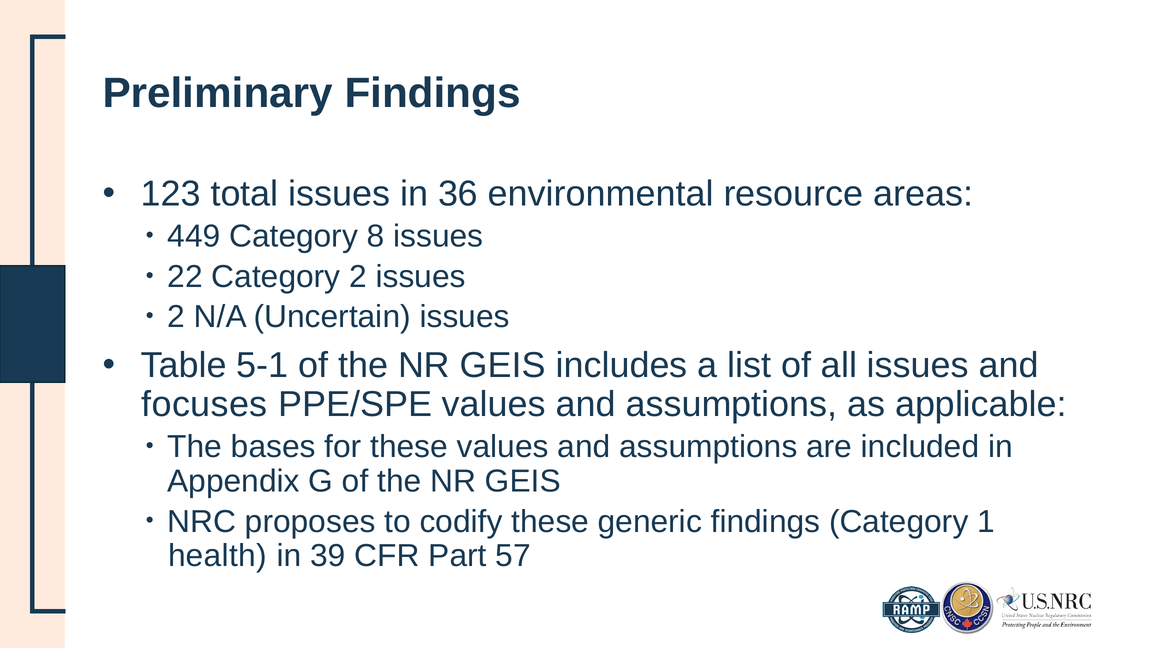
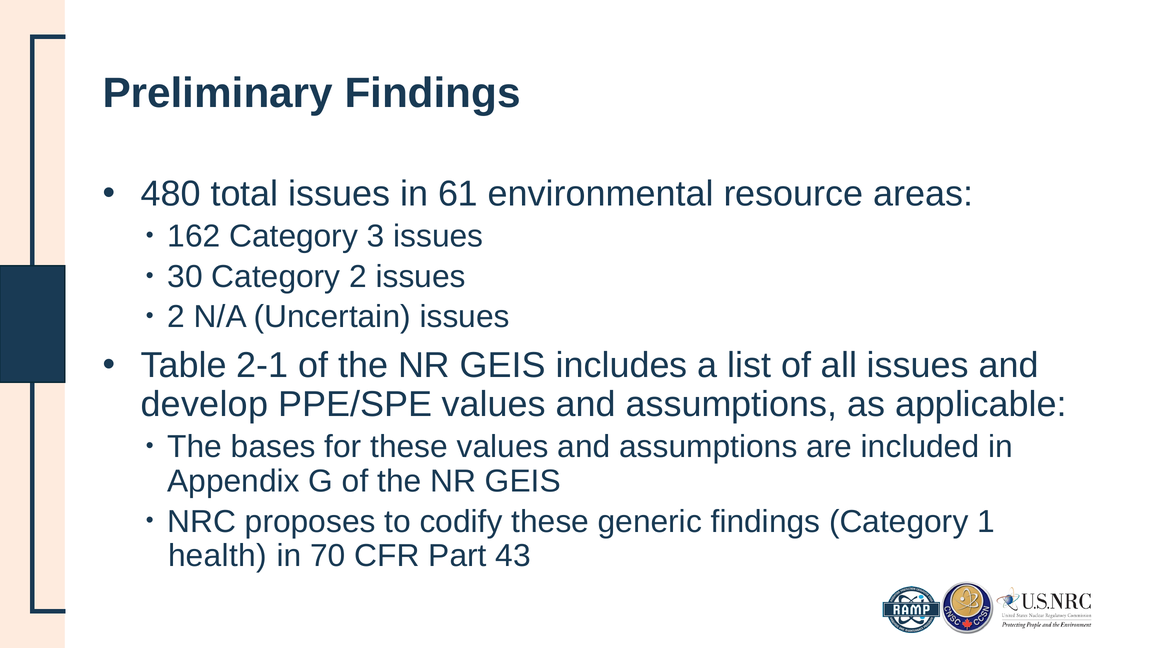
123: 123 -> 480
36: 36 -> 61
449: 449 -> 162
8: 8 -> 3
22: 22 -> 30
5-1: 5-1 -> 2-1
focuses: focuses -> develop
39: 39 -> 70
57: 57 -> 43
